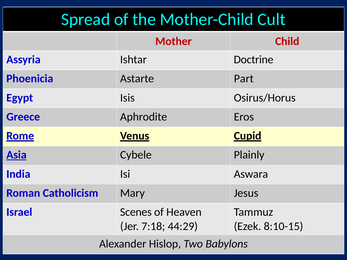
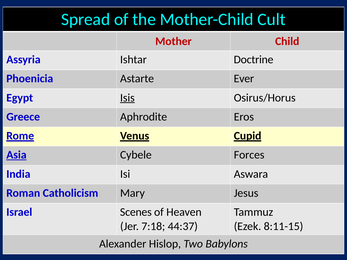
Part: Part -> Ever
Isis underline: none -> present
Plainly: Plainly -> Forces
44:29: 44:29 -> 44:37
8:10-15: 8:10-15 -> 8:11-15
